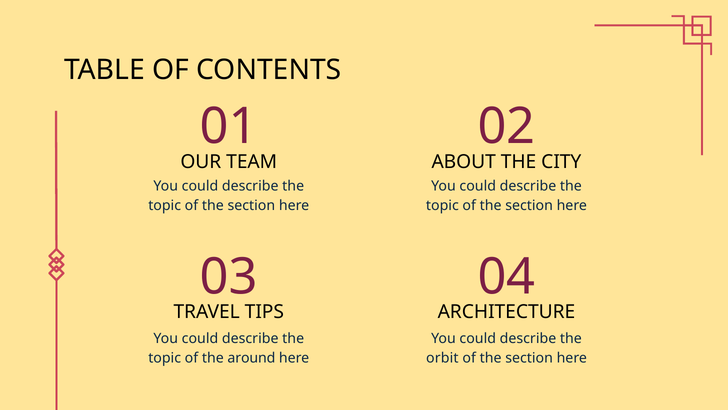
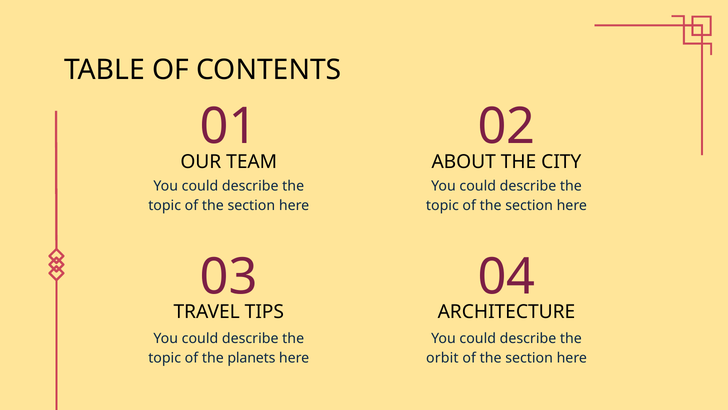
around: around -> planets
